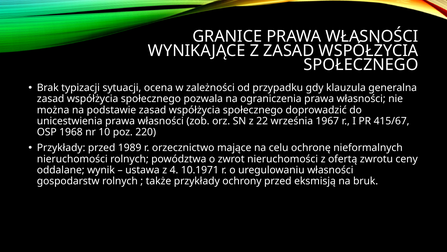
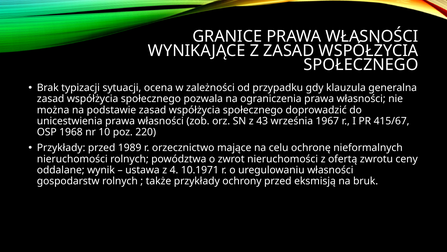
22: 22 -> 43
